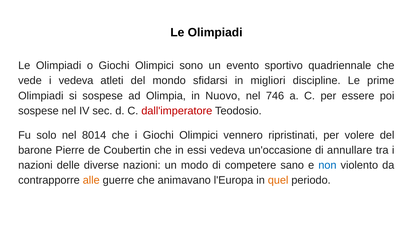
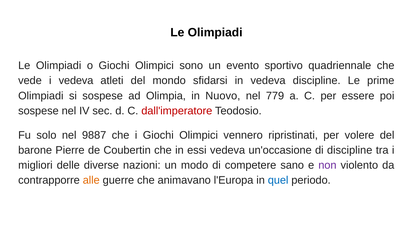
in migliori: migliori -> vedeva
746: 746 -> 779
8014: 8014 -> 9887
di annullare: annullare -> discipline
nazioni at (35, 165): nazioni -> migliori
non colour: blue -> purple
quel colour: orange -> blue
